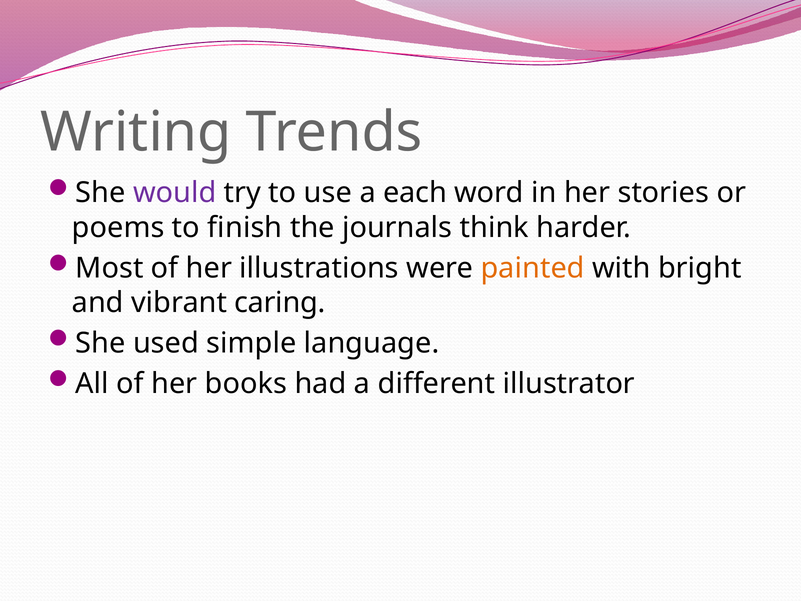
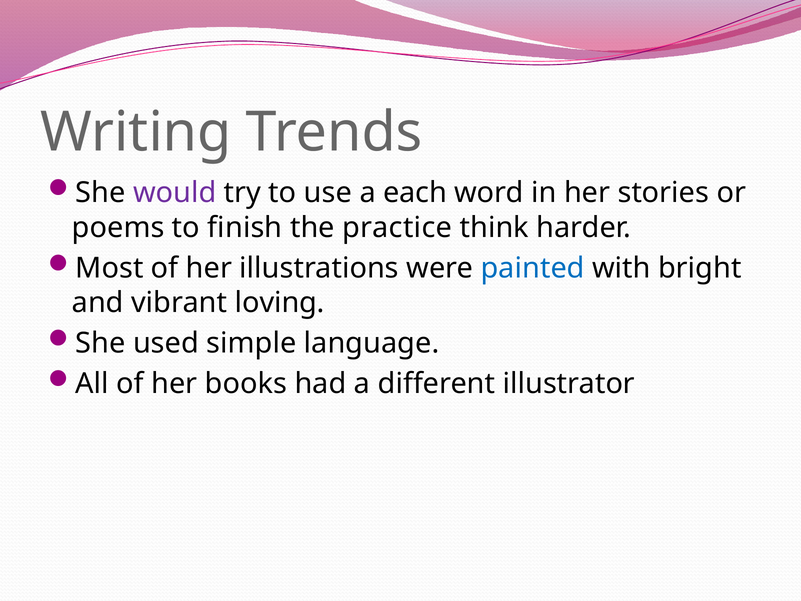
journals: journals -> practice
painted colour: orange -> blue
caring: caring -> loving
